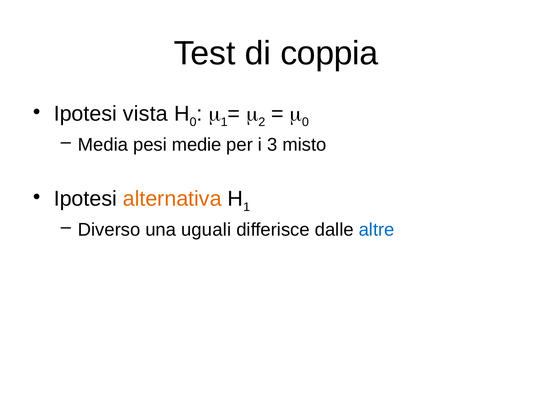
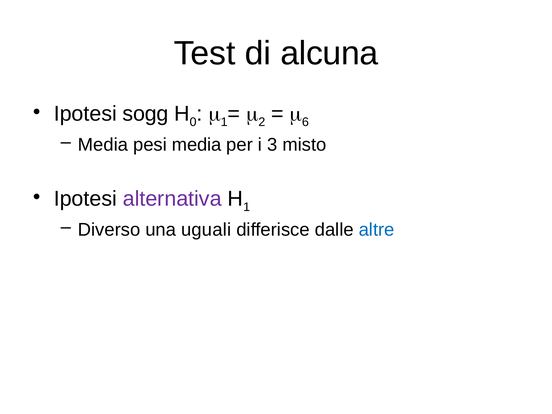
coppia: coppia -> alcuna
vista: vista -> sogg
0 at (305, 122): 0 -> 6
pesi medie: medie -> media
alternativa colour: orange -> purple
